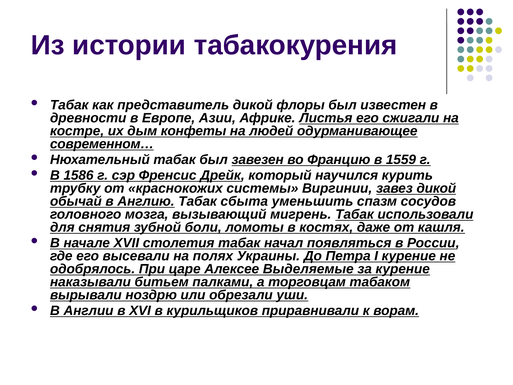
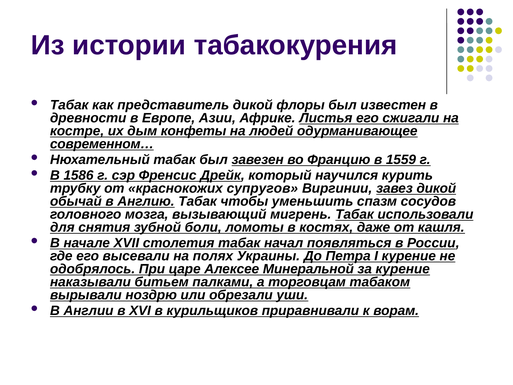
системы: системы -> супругов
сбыта: сбыта -> чтобы
Выделяемые: Выделяемые -> Минеральной
